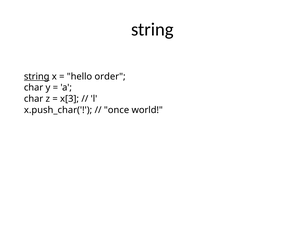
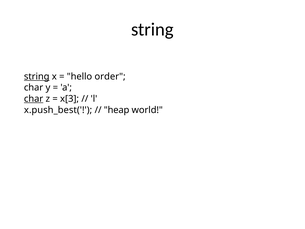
char at (34, 99) underline: none -> present
x.push_char(: x.push_char( -> x.push_best(
once: once -> heap
